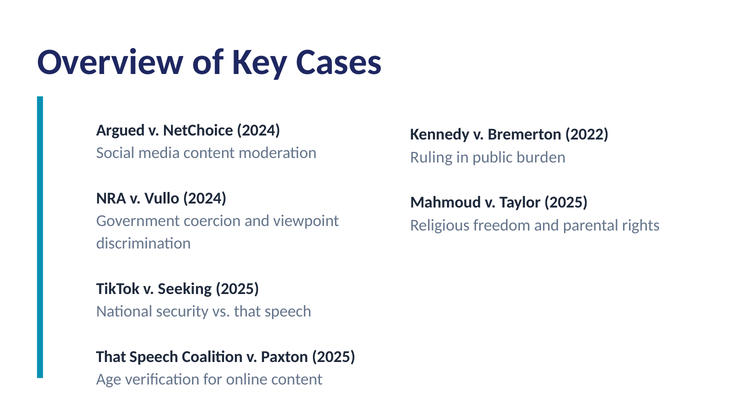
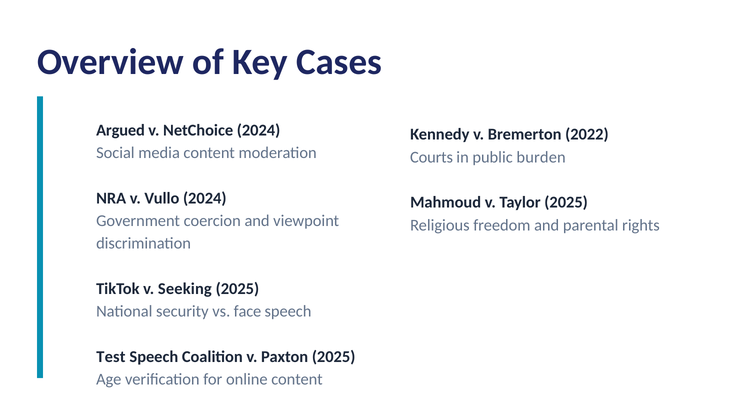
Ruling: Ruling -> Courts
vs that: that -> face
That at (111, 357): That -> Test
